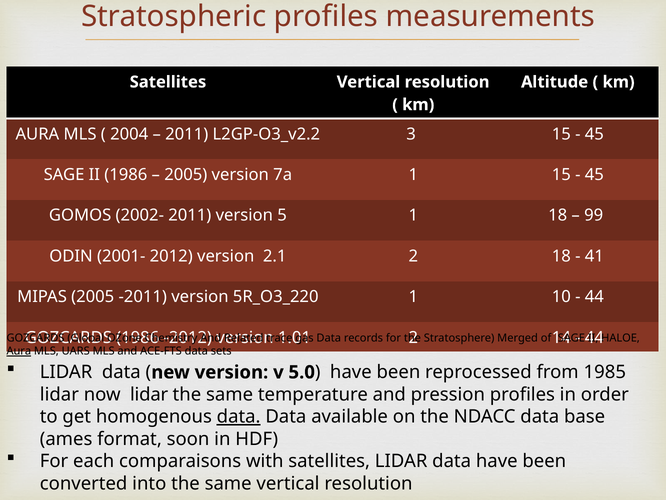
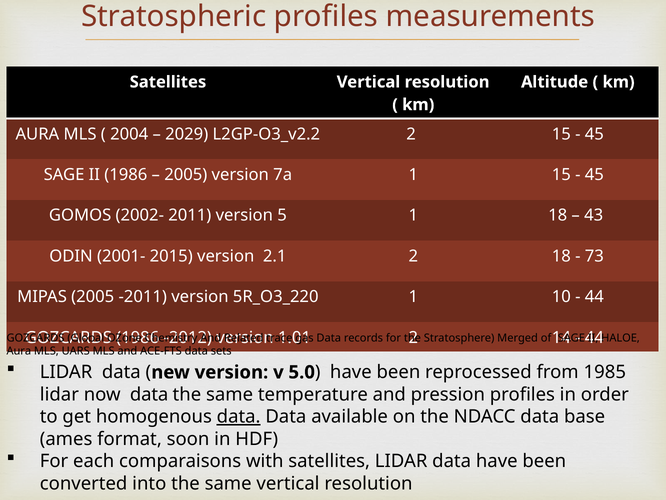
2011 at (187, 134): 2011 -> 2029
3 at (411, 134): 3 -> 2
99: 99 -> 43
2012: 2012 -> 2015
41: 41 -> 73
Aura at (19, 351) underline: present -> none
now lidar: lidar -> data
